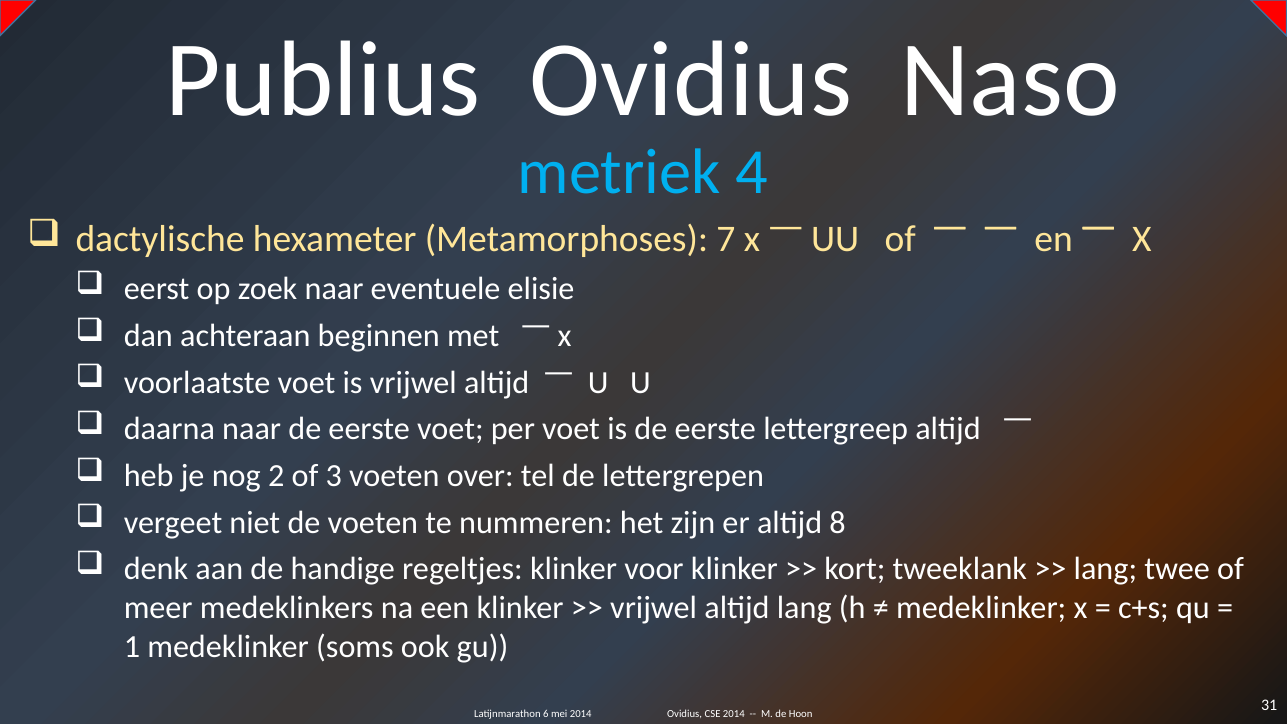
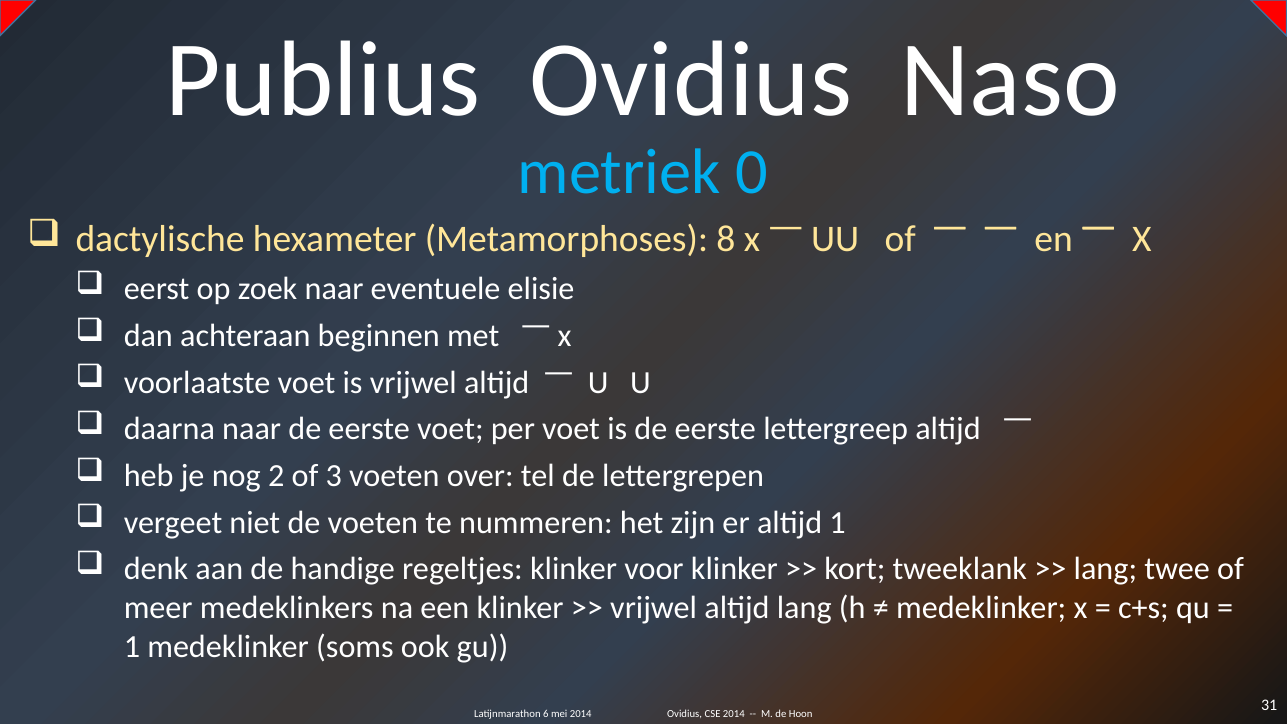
4: 4 -> 0
7: 7 -> 8
altijd 8: 8 -> 1
